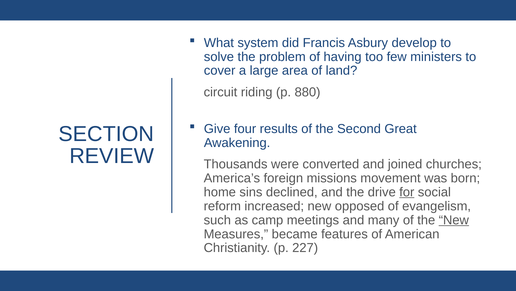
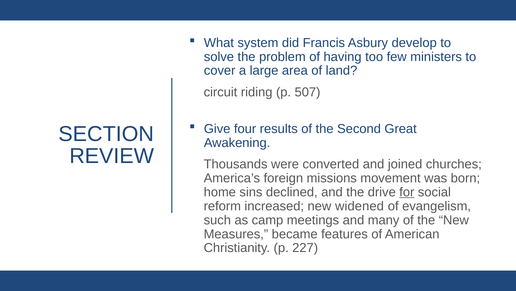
880: 880 -> 507
opposed: opposed -> widened
New at (454, 220) underline: present -> none
